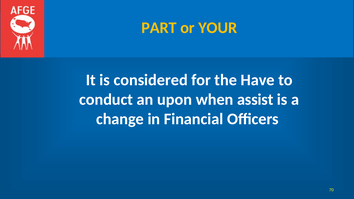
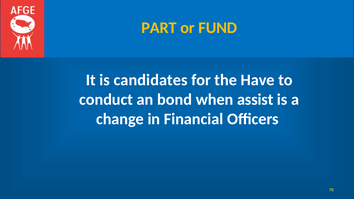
YOUR: YOUR -> FUND
considered: considered -> candidates
upon: upon -> bond
